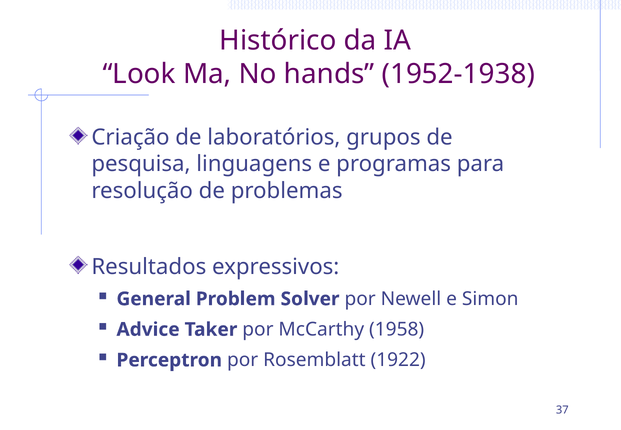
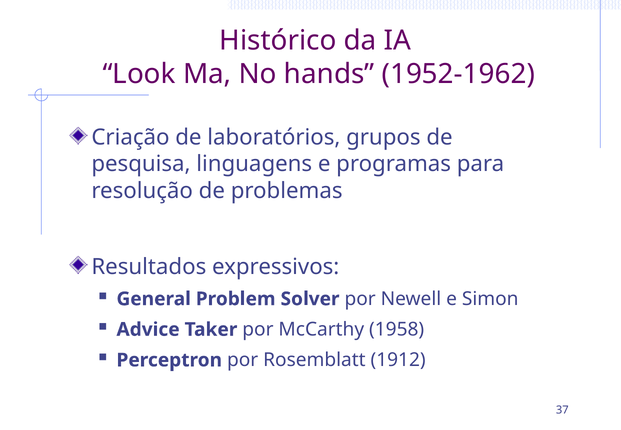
1952-1938: 1952-1938 -> 1952-1962
1922: 1922 -> 1912
